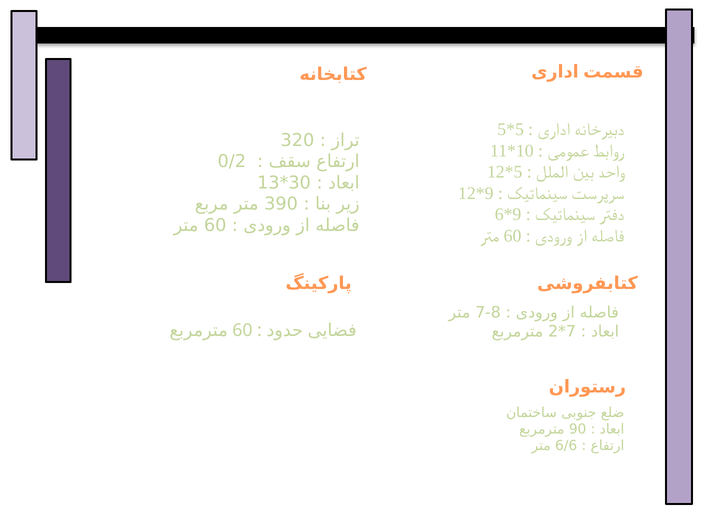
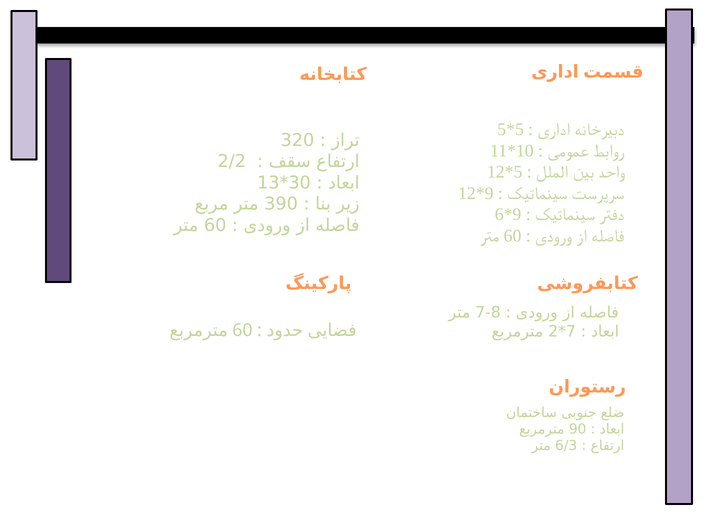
0/2: 0/2 -> 2/2
6/6: 6/6 -> 6/3
